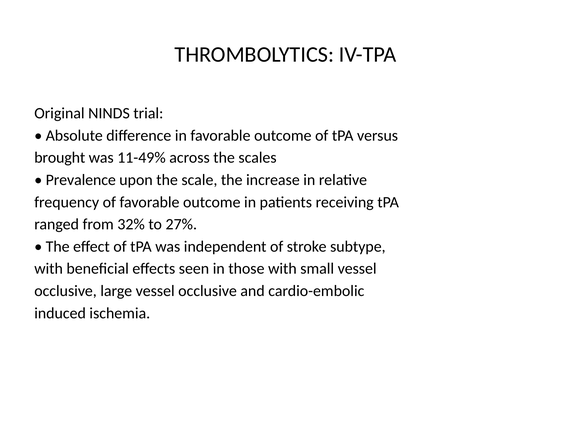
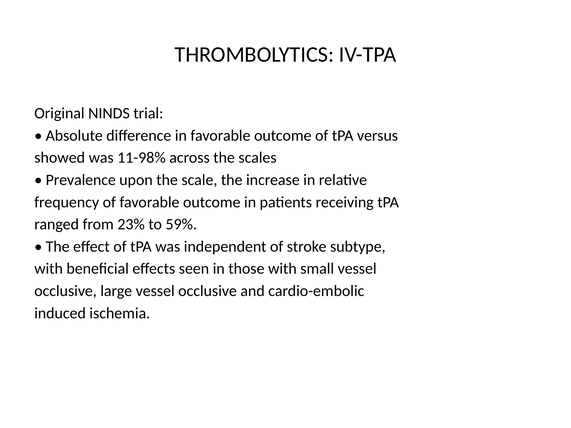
brought: brought -> showed
11-49%: 11-49% -> 11-98%
32%: 32% -> 23%
27%: 27% -> 59%
